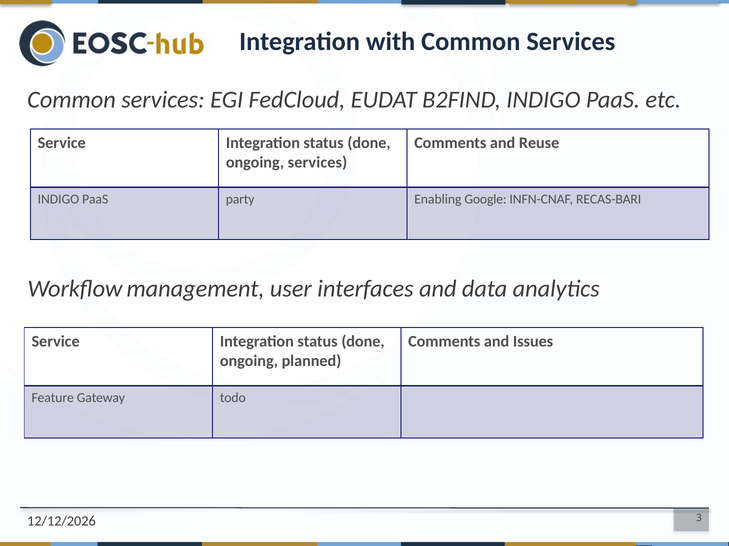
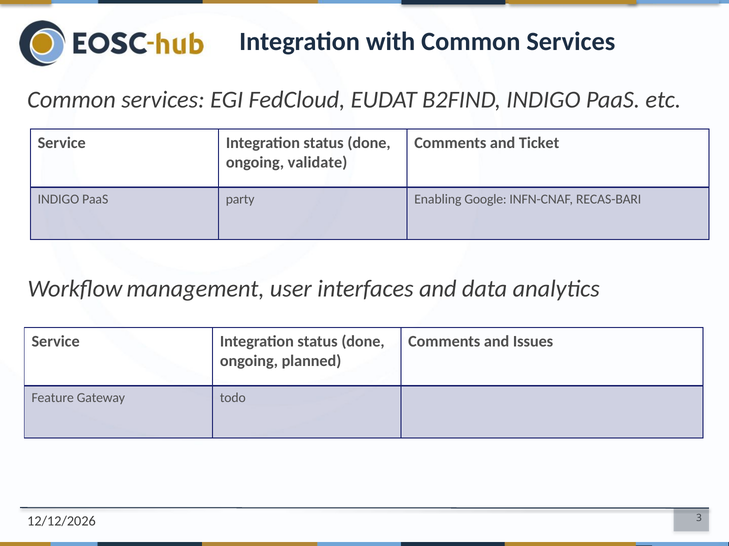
Reuse: Reuse -> Ticket
ongoing services: services -> validate
